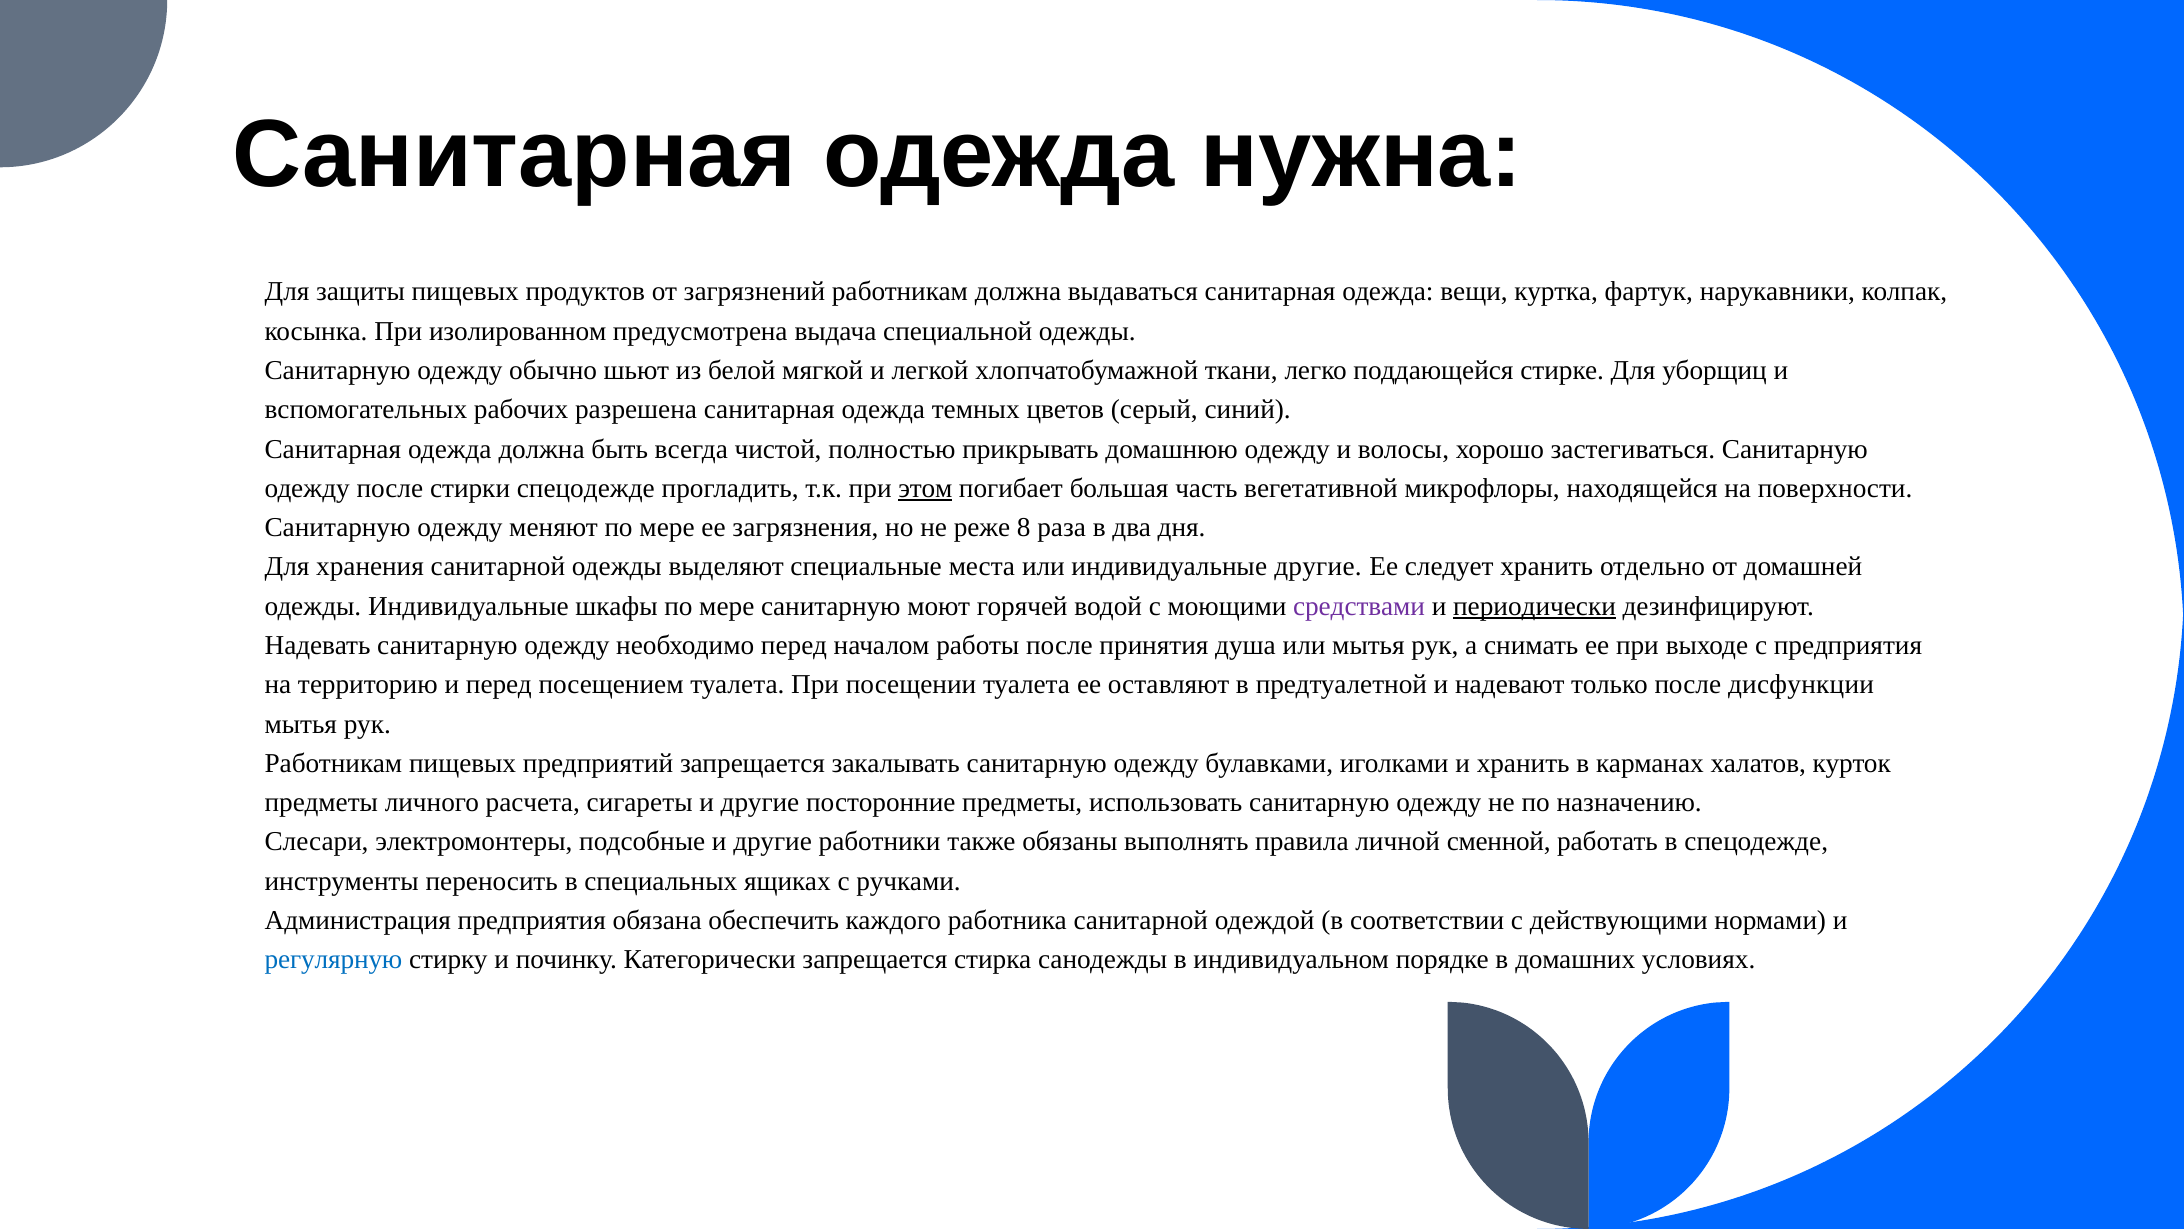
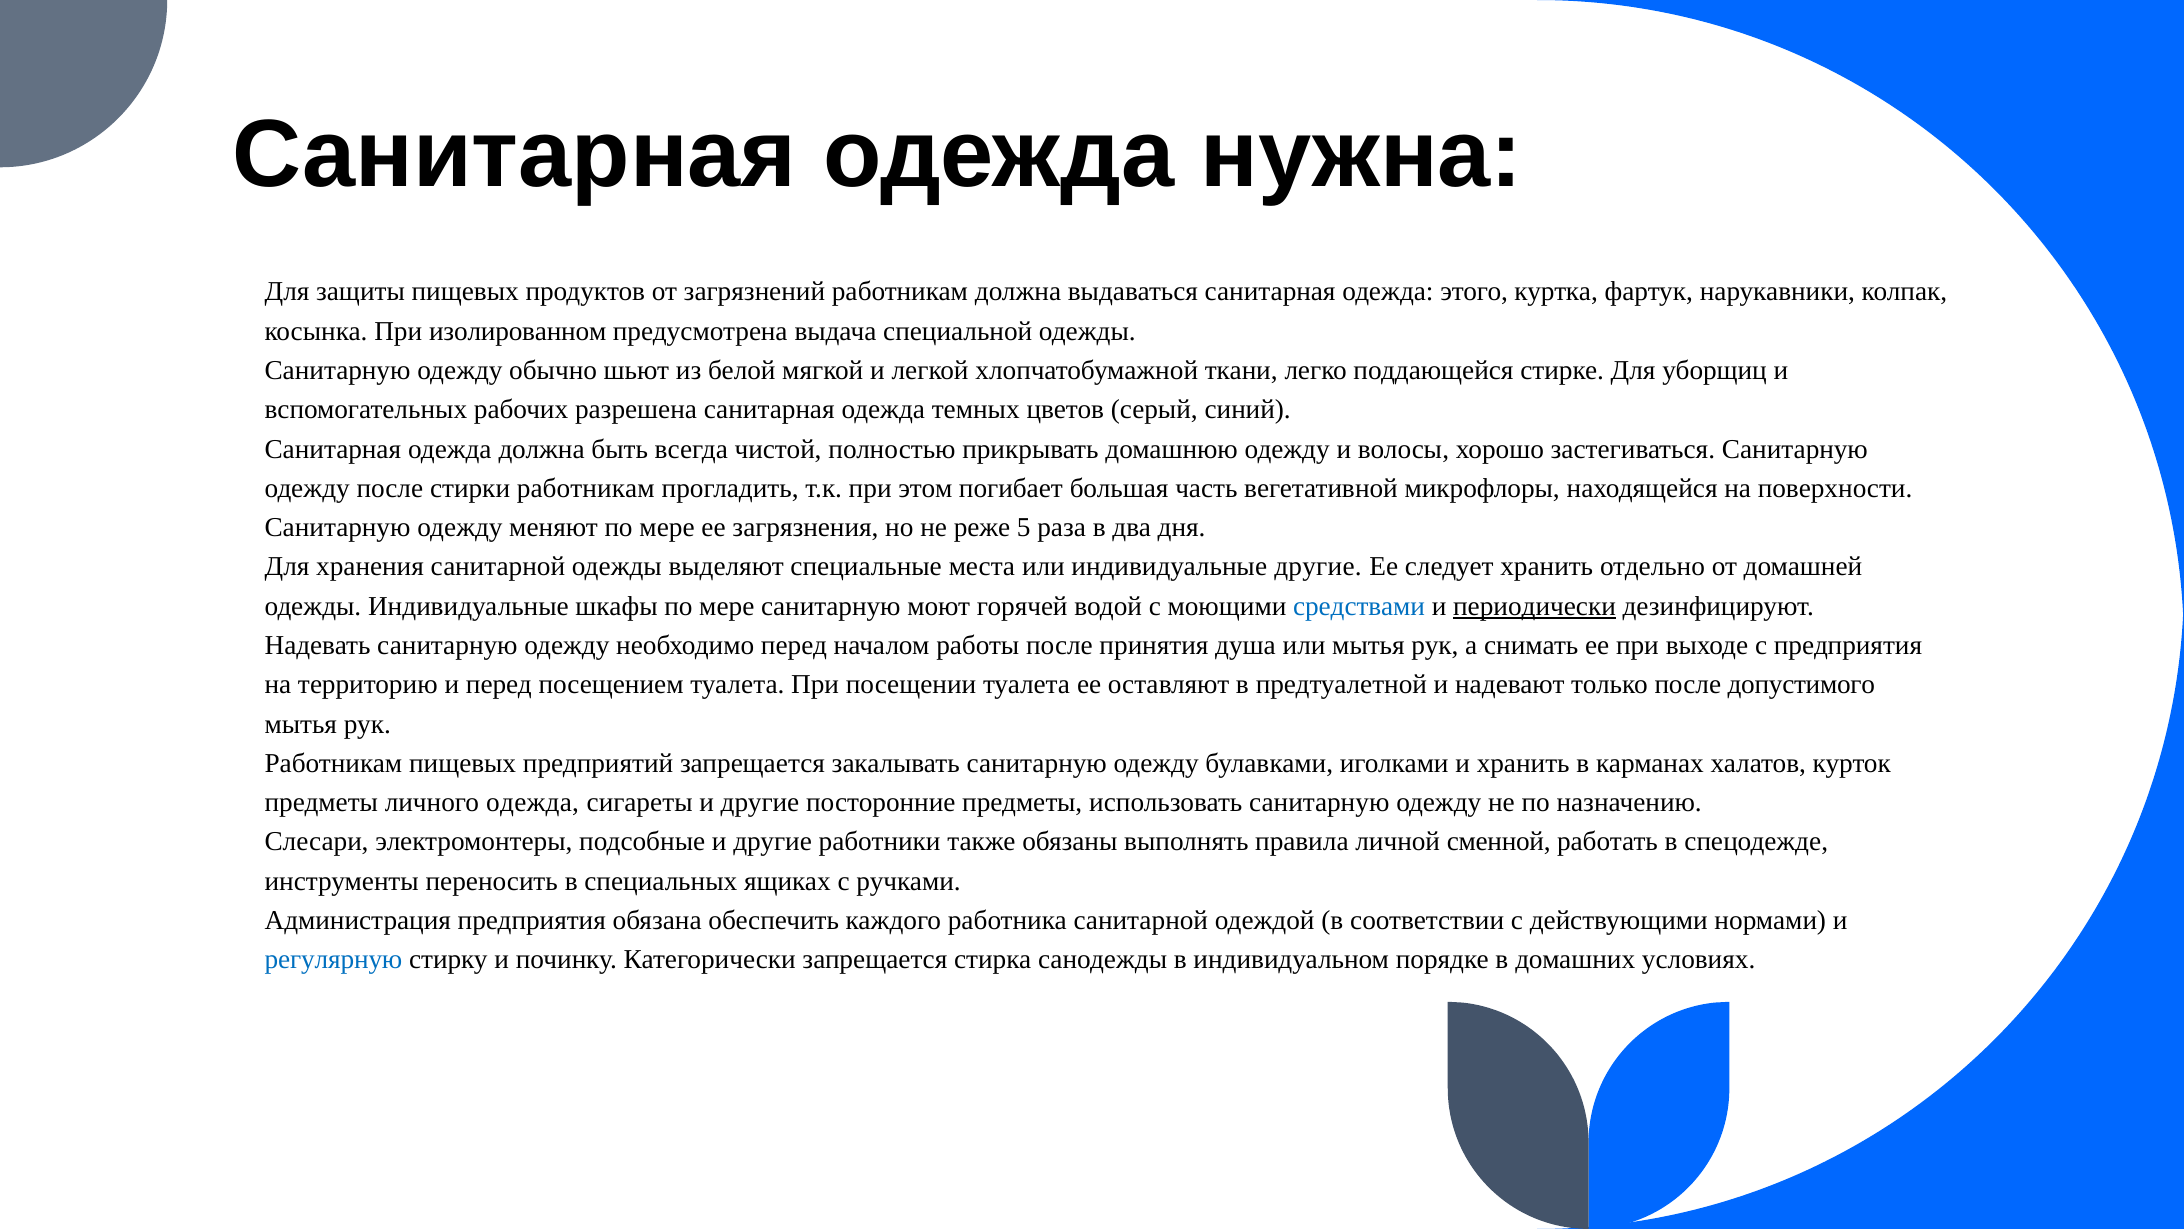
вещи: вещи -> этого
стирки спецодежде: спецодежде -> работникам
этом underline: present -> none
8: 8 -> 5
средствами colour: purple -> blue
дисфункции: дисфункции -> допустимого
личного расчета: расчета -> одежда
